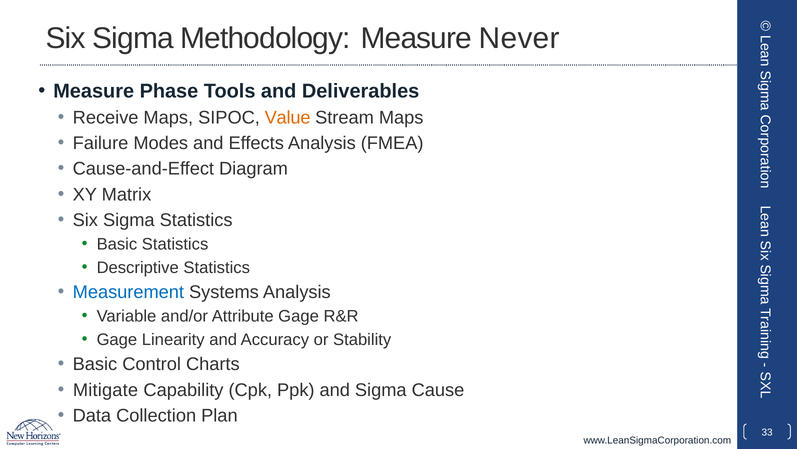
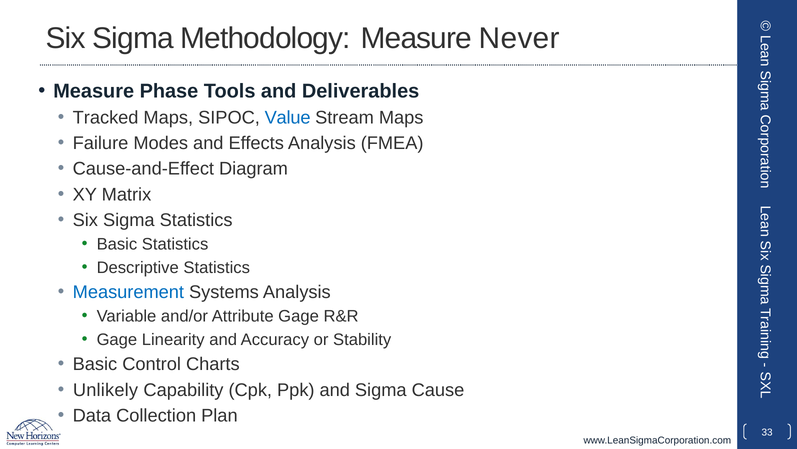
Receive: Receive -> Tracked
Value colour: orange -> blue
Mitigate: Mitigate -> Unlikely
